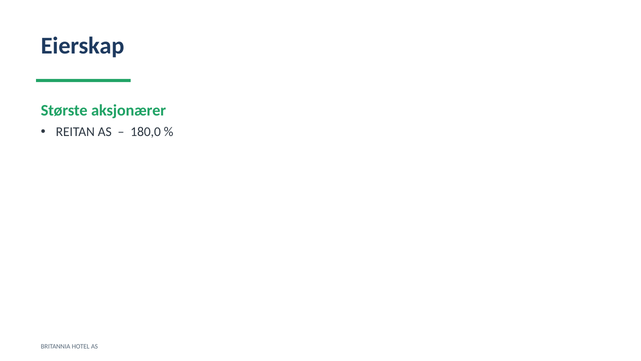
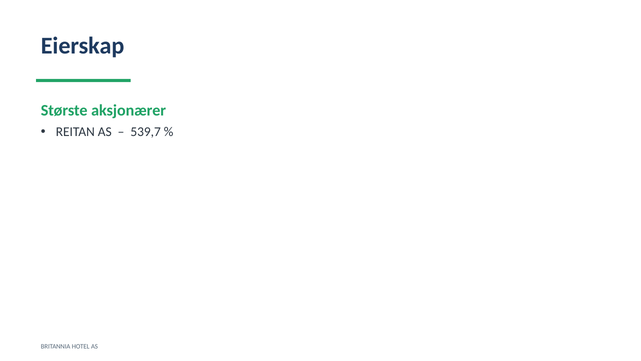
180,0: 180,0 -> 539,7
